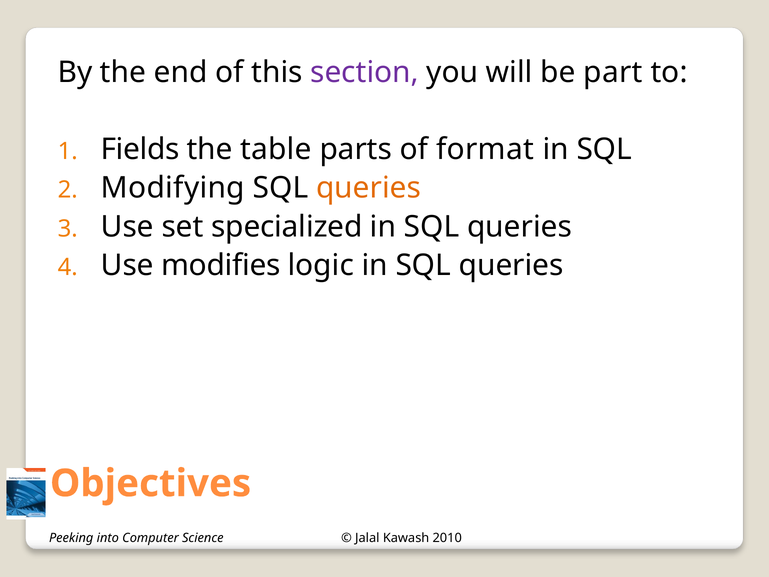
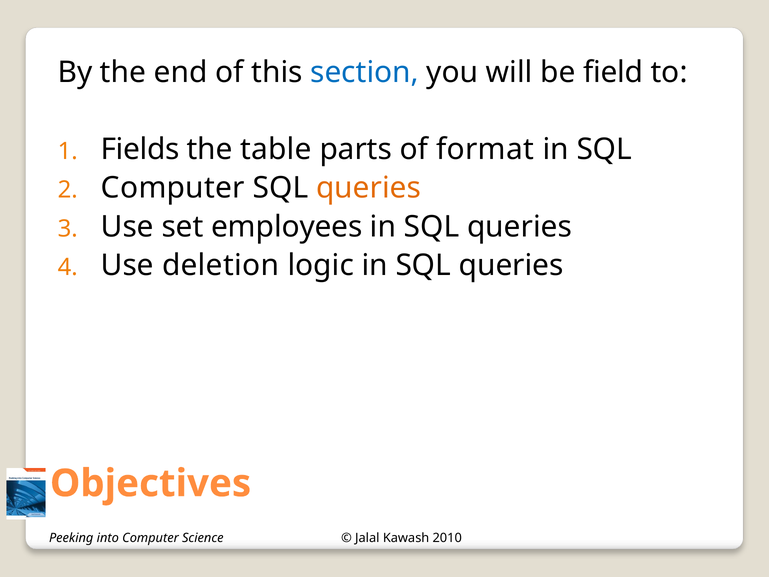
section colour: purple -> blue
part: part -> field
Modifying at (173, 188): Modifying -> Computer
specialized: specialized -> employees
modifies: modifies -> deletion
